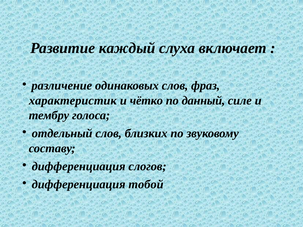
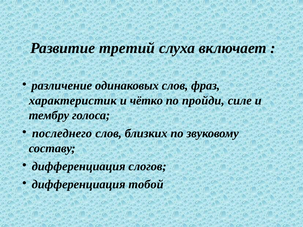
каждый: каждый -> третий
данный: данный -> пройди
отдельный: отдельный -> последнего
